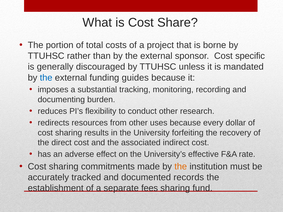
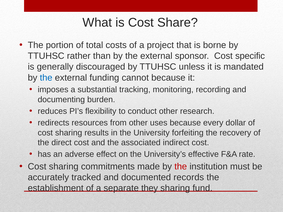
guides: guides -> cannot
the at (181, 167) colour: orange -> red
fees: fees -> they
